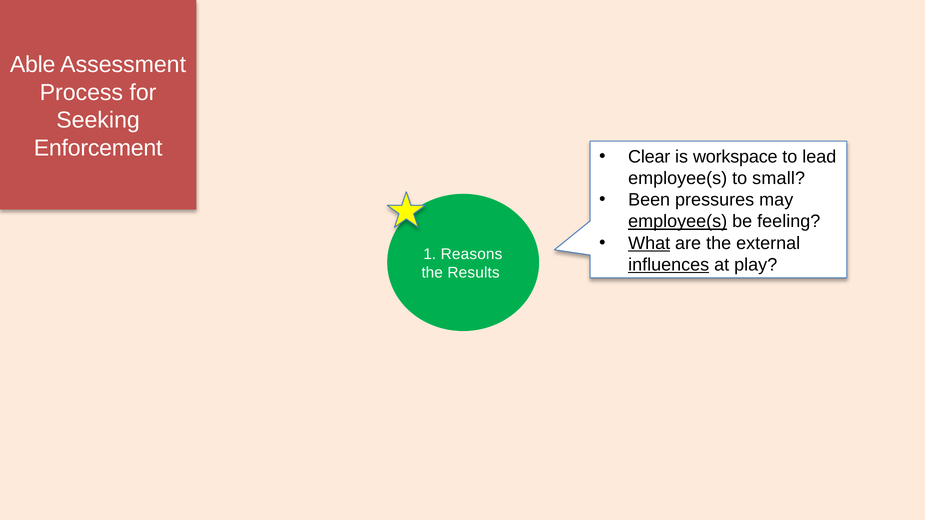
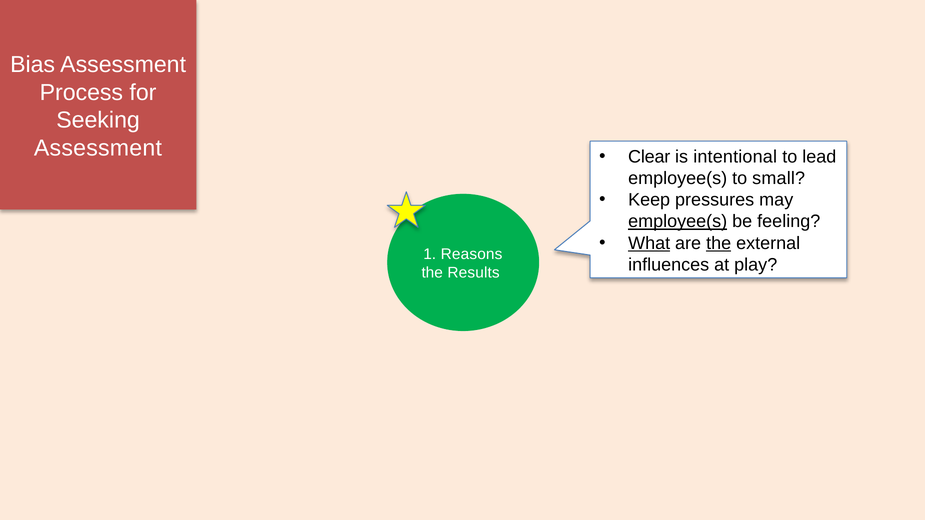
Able: Able -> Bias
Enforcement at (98, 148): Enforcement -> Assessment
workspace: workspace -> intentional
Been: Been -> Keep
the at (719, 243) underline: none -> present
influences underline: present -> none
